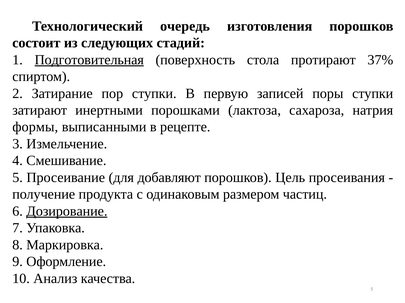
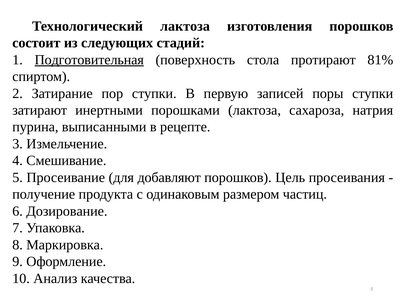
Технологический очередь: очередь -> лактоза
37%: 37% -> 81%
формы: формы -> пурина
Дозирование underline: present -> none
